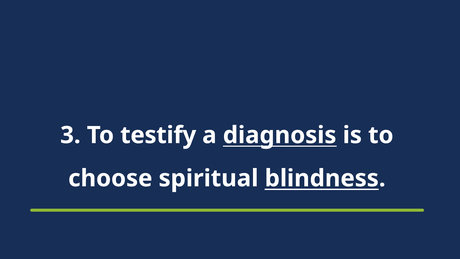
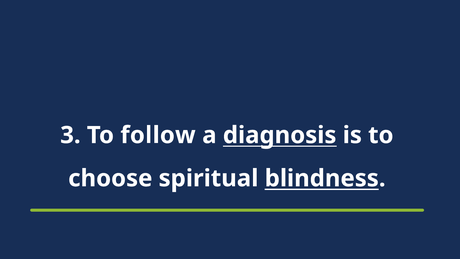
testify: testify -> follow
